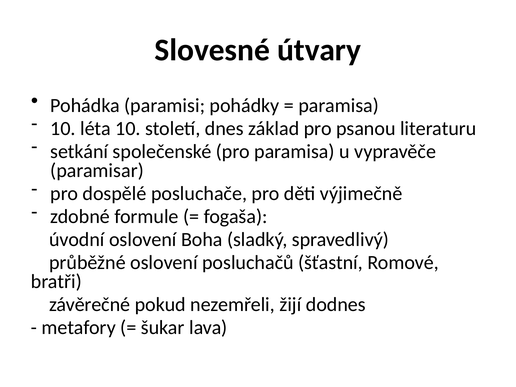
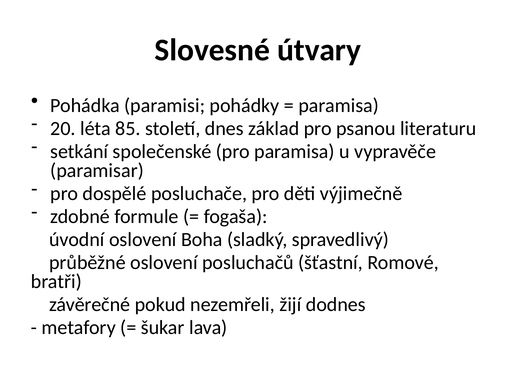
10 at (63, 128): 10 -> 20
léta 10: 10 -> 85
